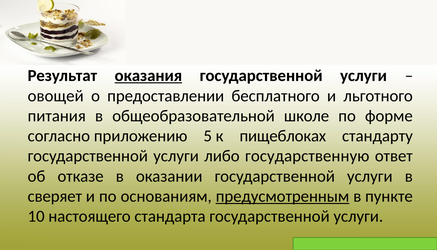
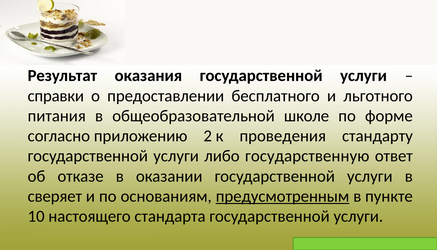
оказания underline: present -> none
овощей: овощей -> справки
5: 5 -> 2
пищеблоках: пищеблоках -> проведения
